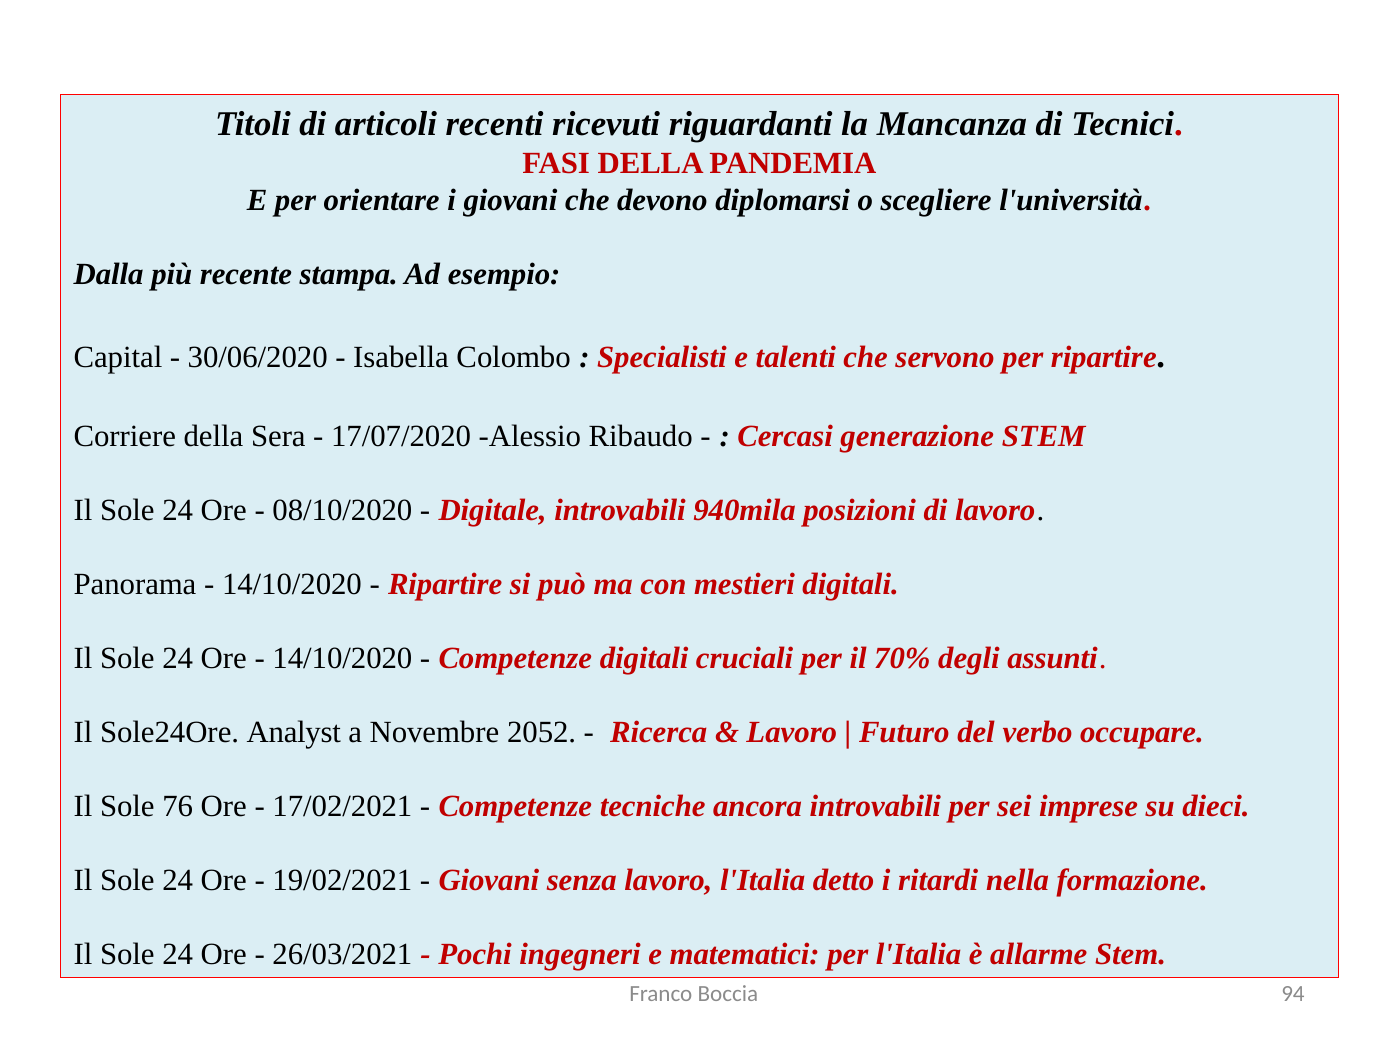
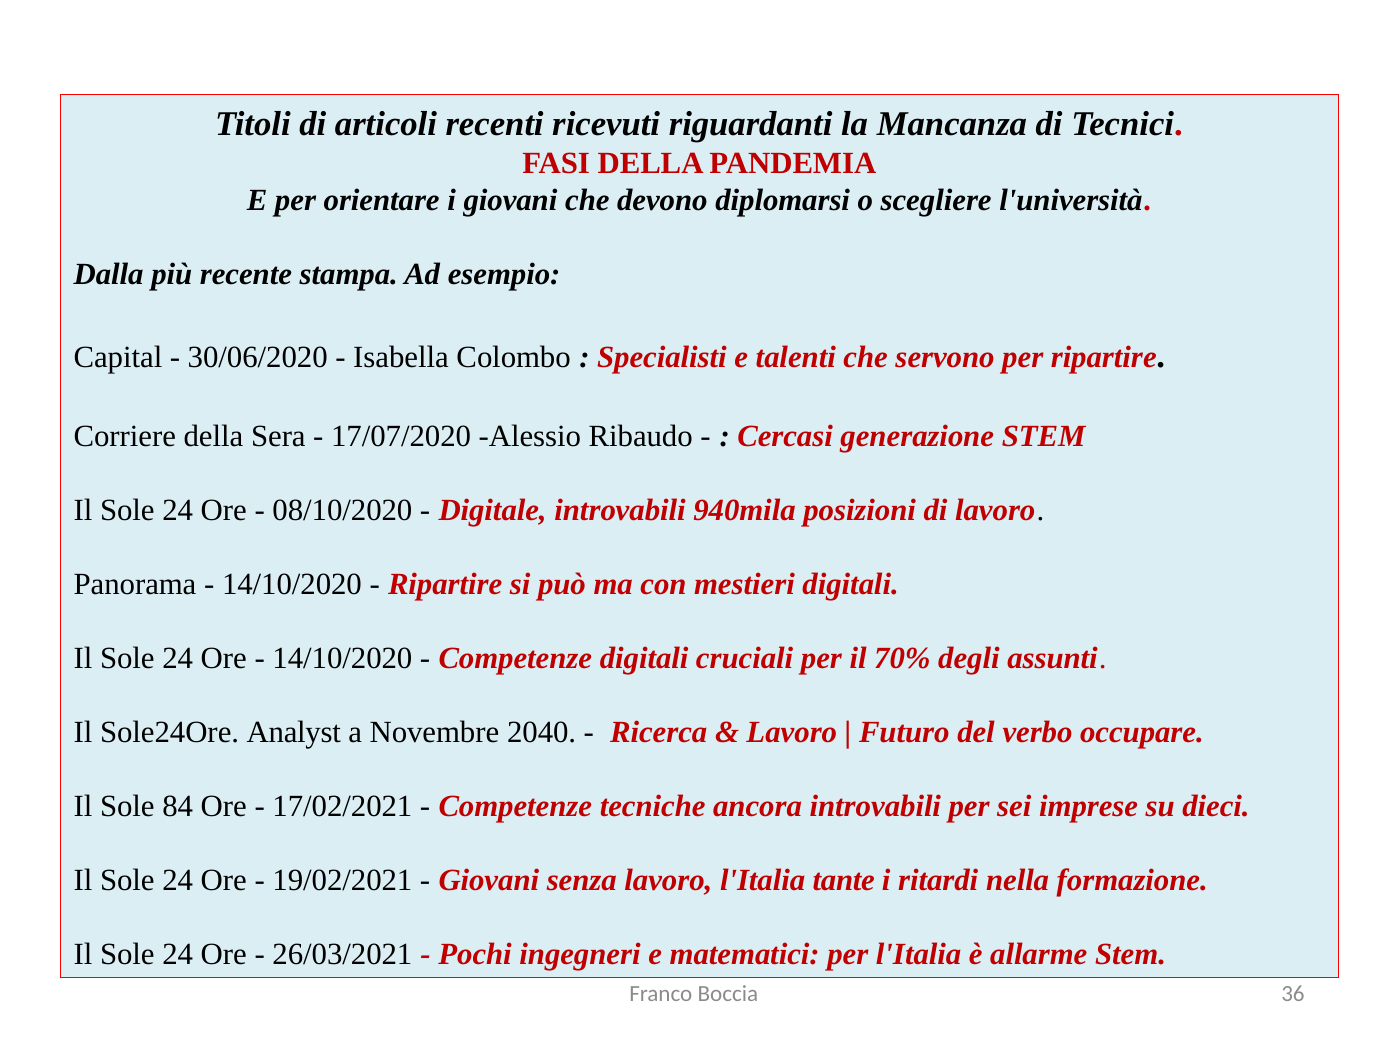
2052: 2052 -> 2040
76: 76 -> 84
detto: detto -> tante
94: 94 -> 36
